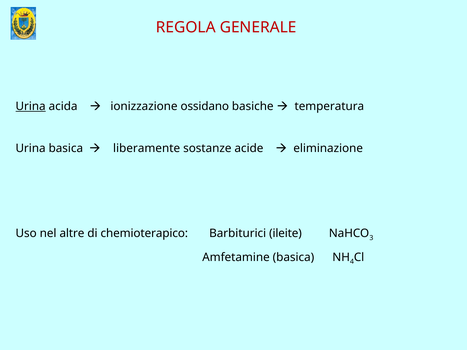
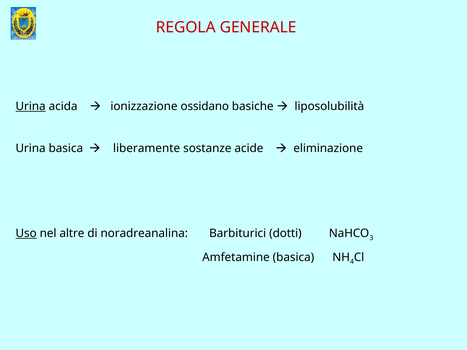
temperatura: temperatura -> liposolubilità
Uso underline: none -> present
chemioterapico: chemioterapico -> noradreanalina
ileite: ileite -> dotti
